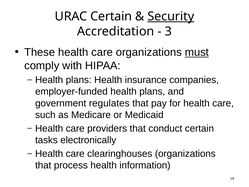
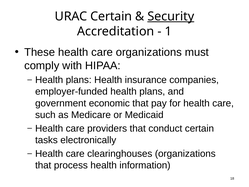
3: 3 -> 1
must underline: present -> none
regulates: regulates -> economic
